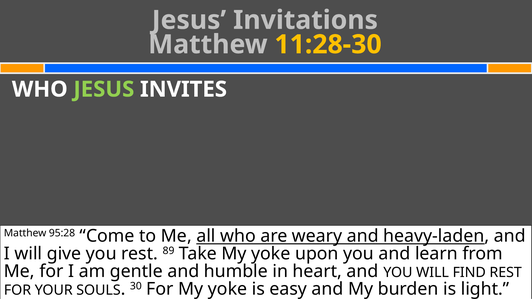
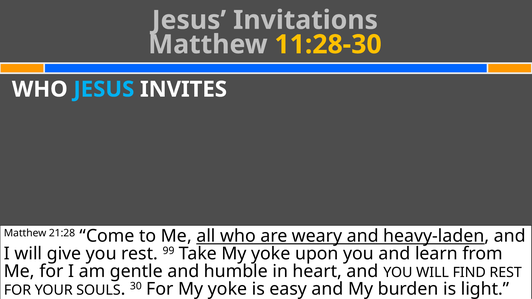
JESUS at (104, 89) colour: light green -> light blue
95:28: 95:28 -> 21:28
89: 89 -> 99
